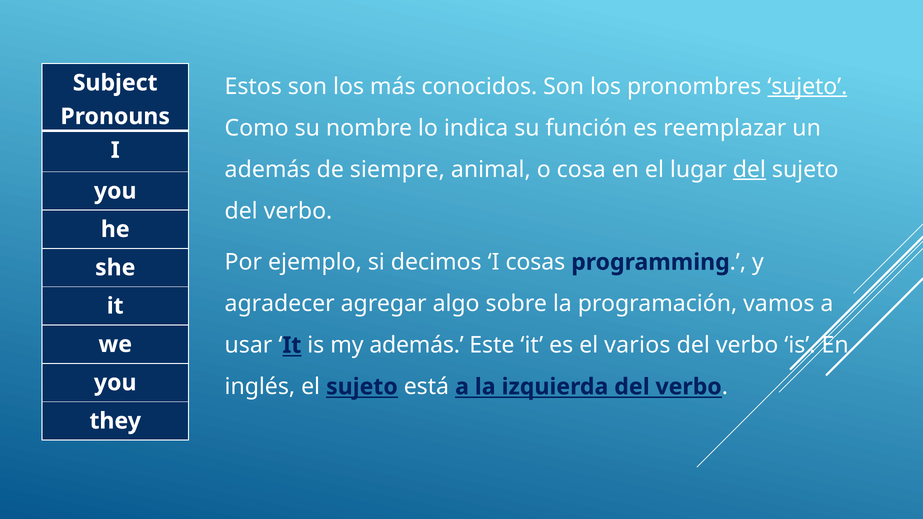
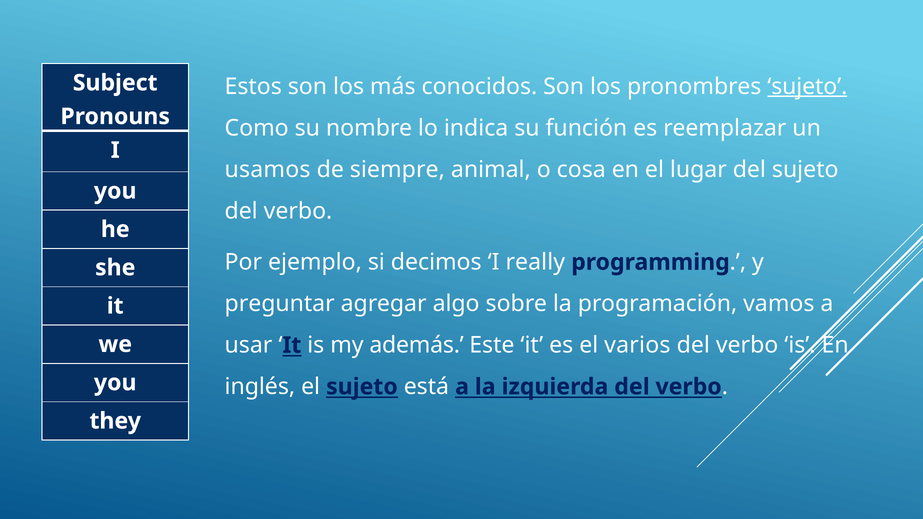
además at (268, 170): además -> usamos
del at (749, 170) underline: present -> none
cosas: cosas -> really
agradecer: agradecer -> preguntar
